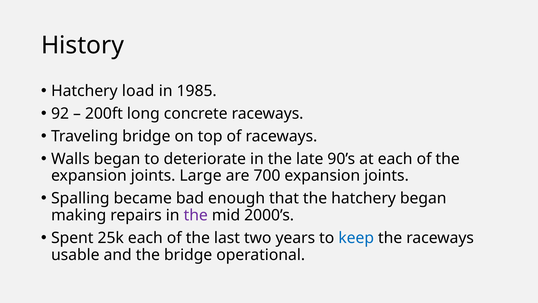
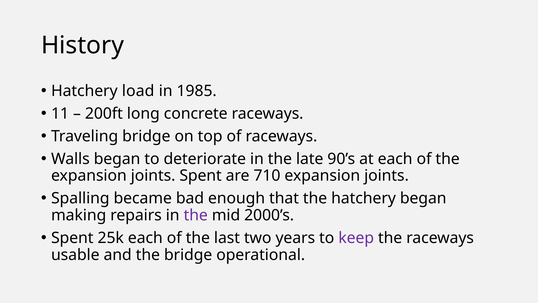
92: 92 -> 11
joints Large: Large -> Spent
700: 700 -> 710
keep colour: blue -> purple
